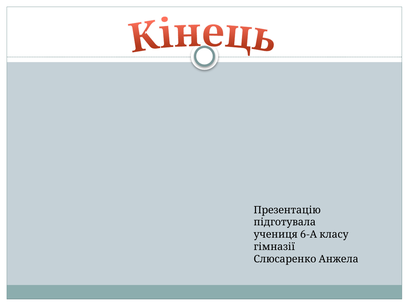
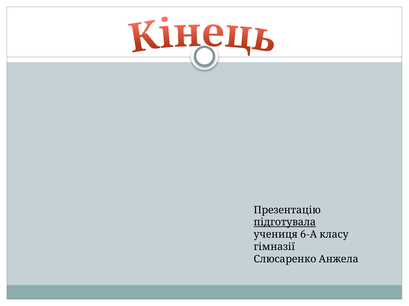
підготувала underline: none -> present
